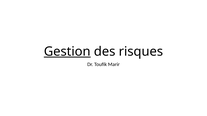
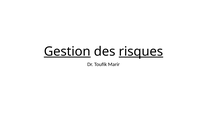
risques underline: none -> present
